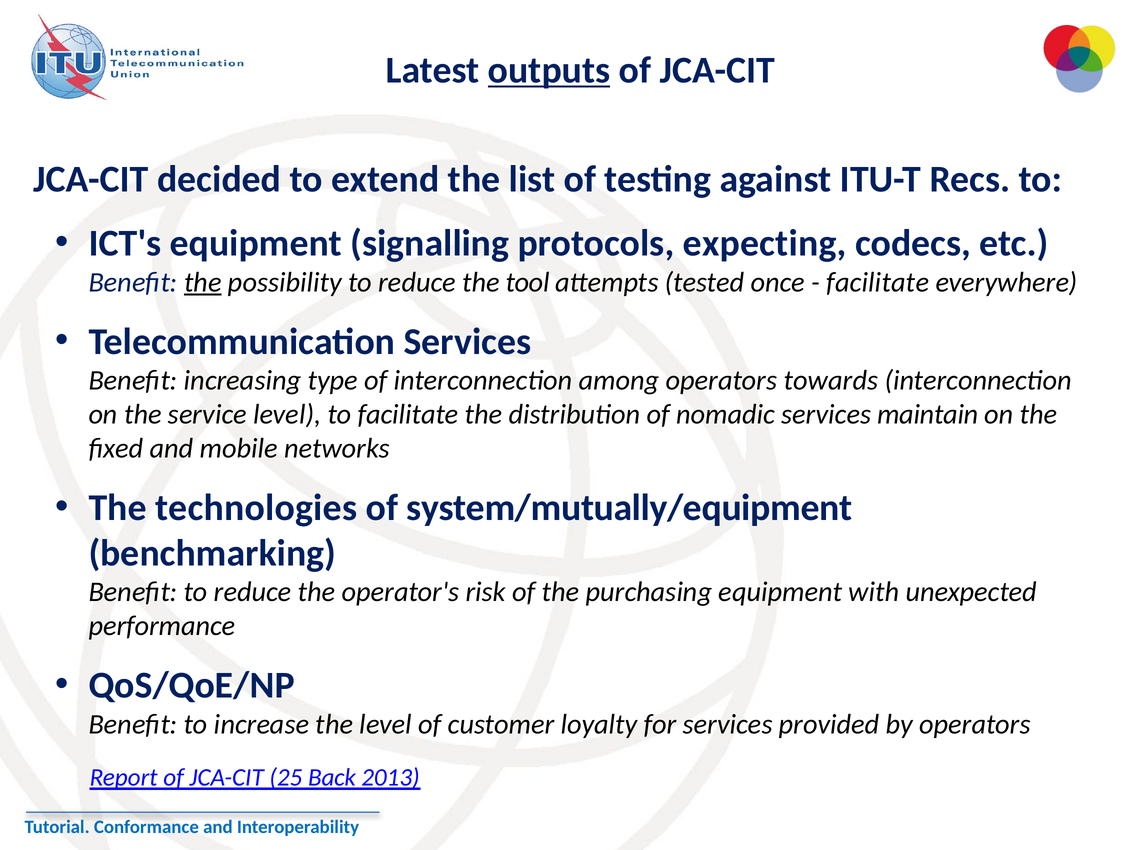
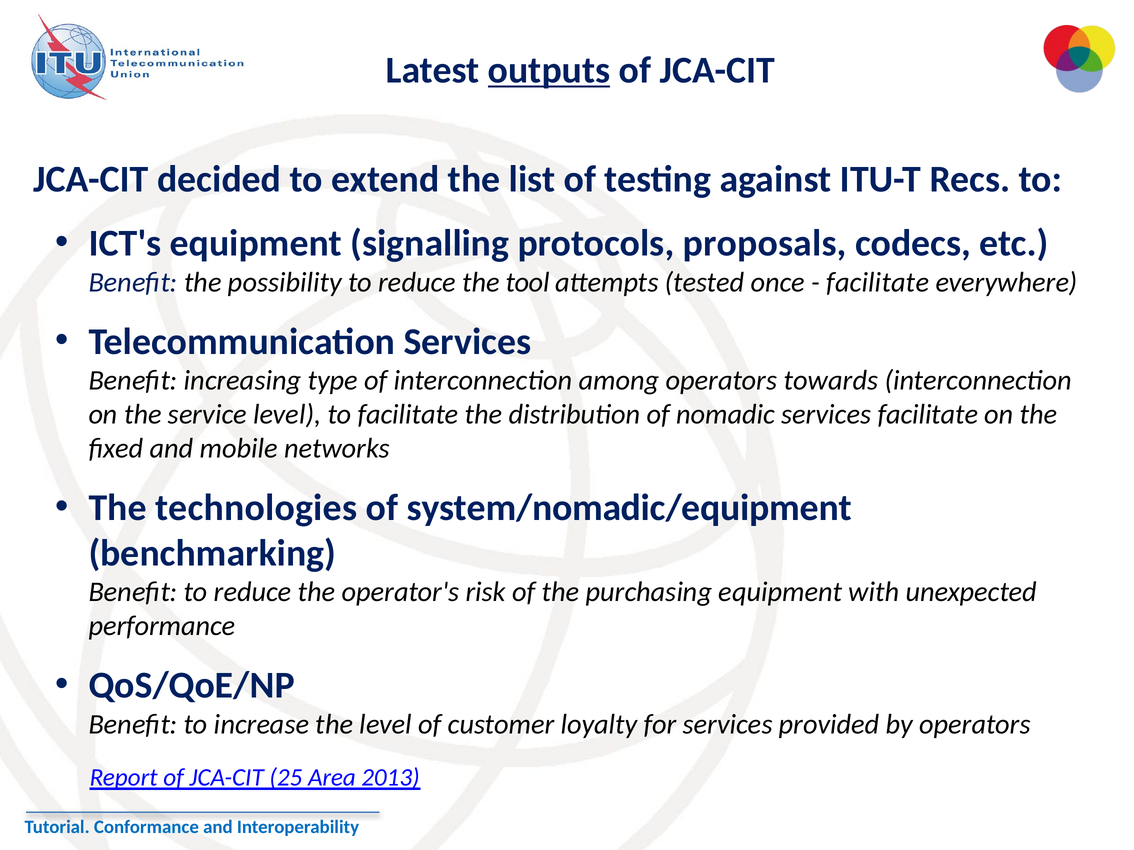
expecting: expecting -> proposals
the at (203, 283) underline: present -> none
services maintain: maintain -> facilitate
system/mutually/equipment: system/mutually/equipment -> system/nomadic/equipment
Back: Back -> Area
